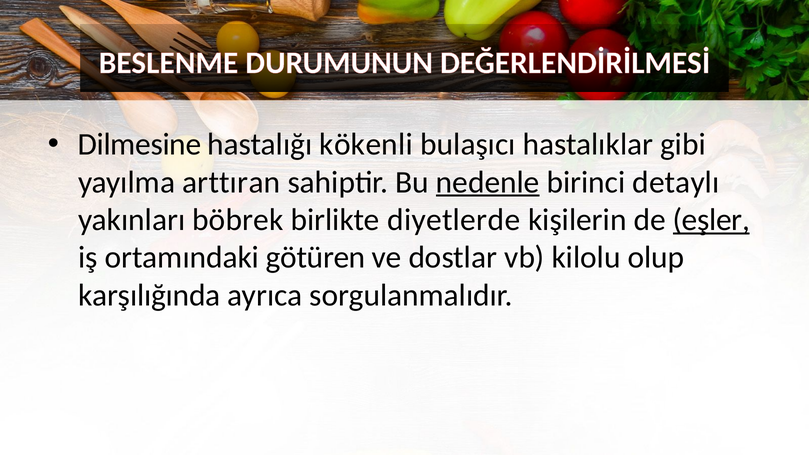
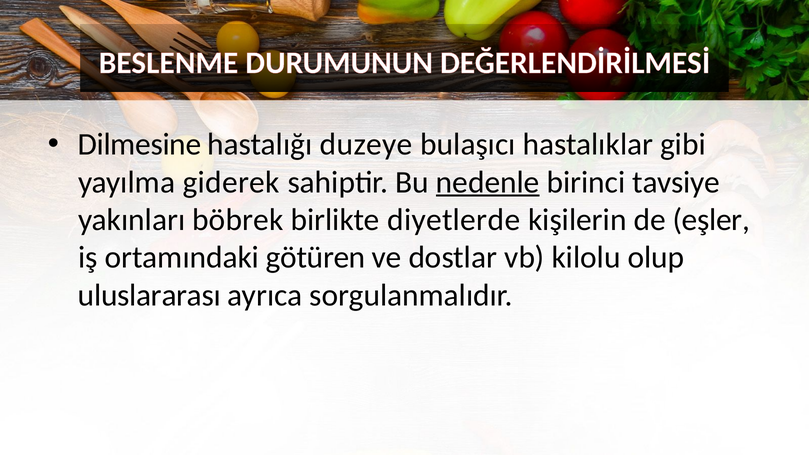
kökenli: kökenli -> duzeye
arttıran: arttıran -> giderek
detaylı: detaylı -> tavsiye
eşler underline: present -> none
karşılığında: karşılığında -> uluslararası
